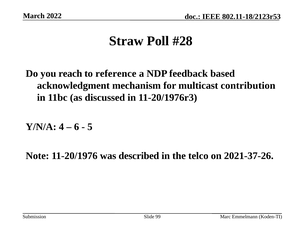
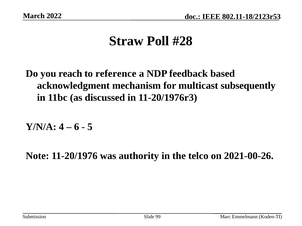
contribution: contribution -> subsequently
described: described -> authority
2021-37-26: 2021-37-26 -> 2021-00-26
